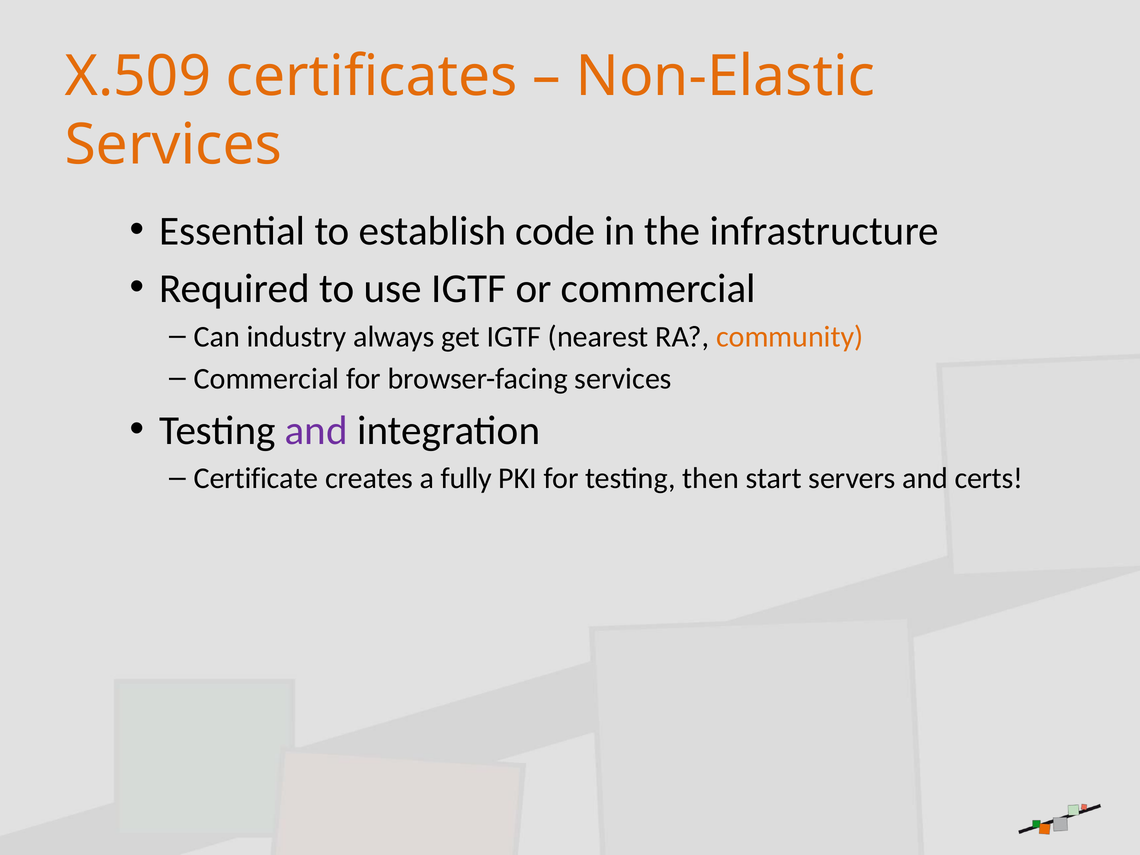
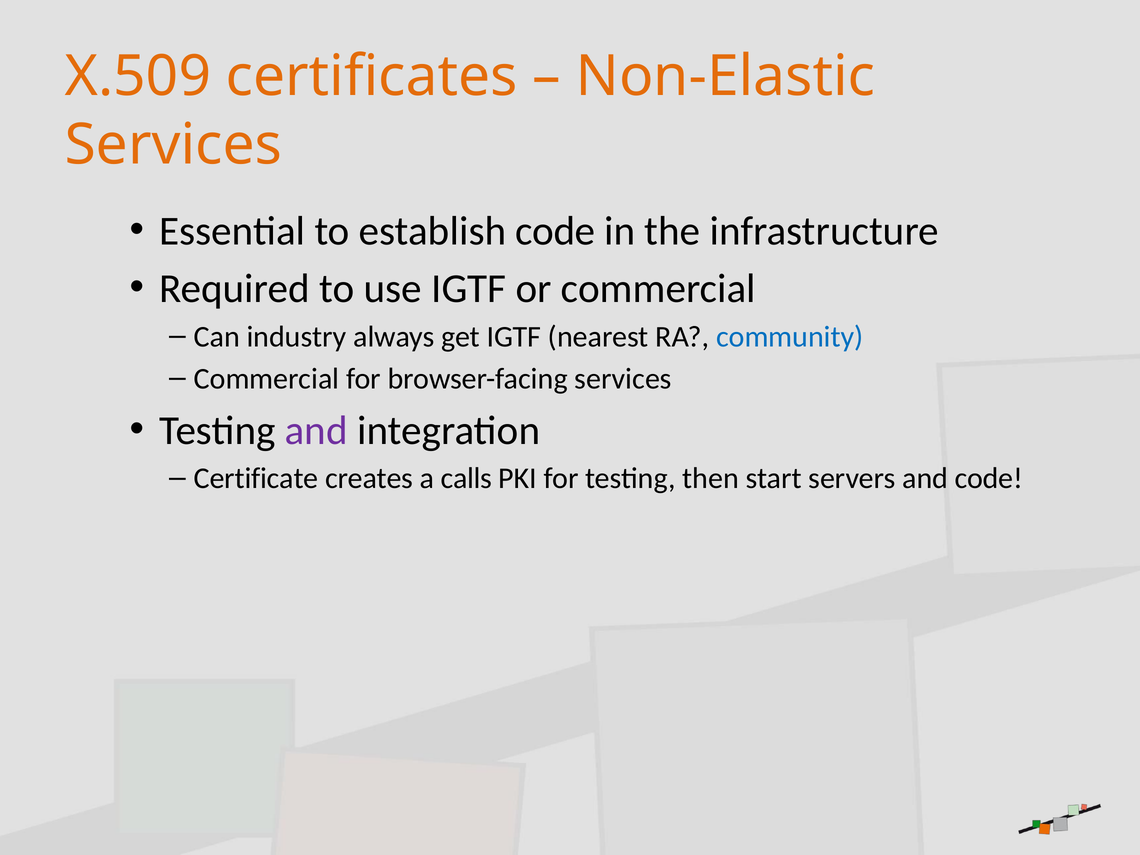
community colour: orange -> blue
fully: fully -> calls
and certs: certs -> code
